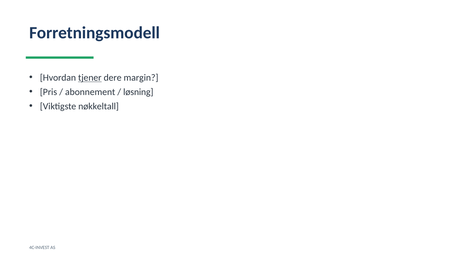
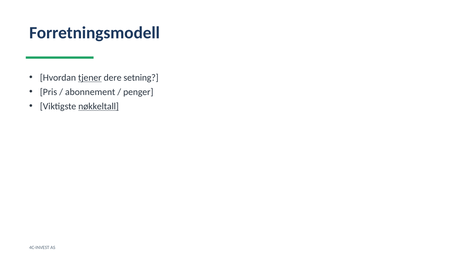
margin: margin -> setning
løsning: løsning -> penger
nøkkeltall underline: none -> present
